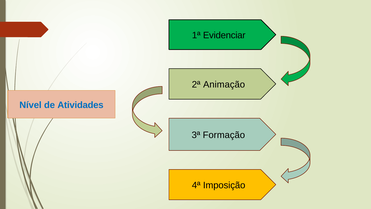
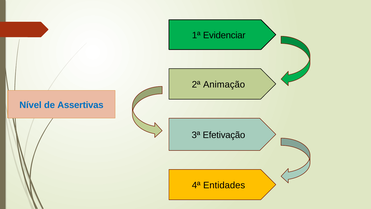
Atividades: Atividades -> Assertivas
Formação: Formação -> Efetivação
Imposição: Imposição -> Entidades
